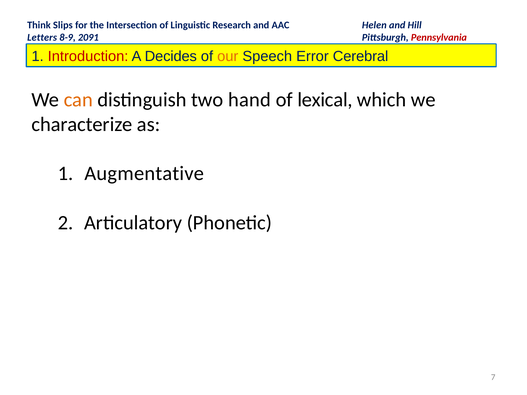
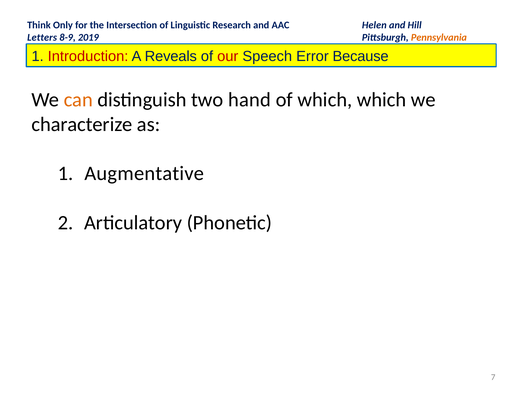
Slips: Slips -> Only
2091: 2091 -> 2019
Pennsylvania colour: red -> orange
Decides: Decides -> Reveals
our colour: orange -> red
Cerebral: Cerebral -> Because
of lexical: lexical -> which
